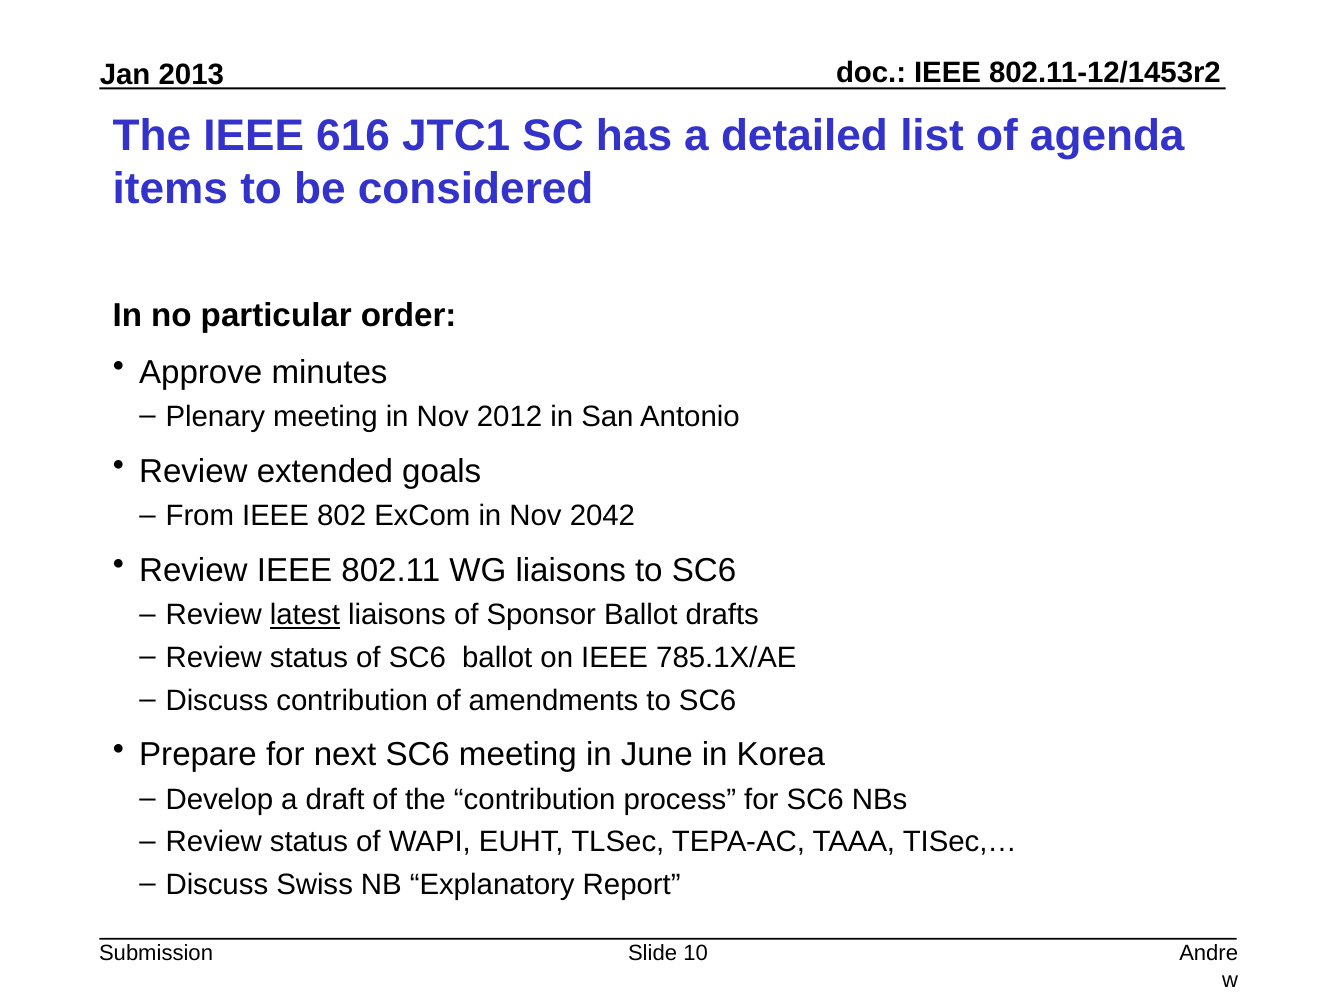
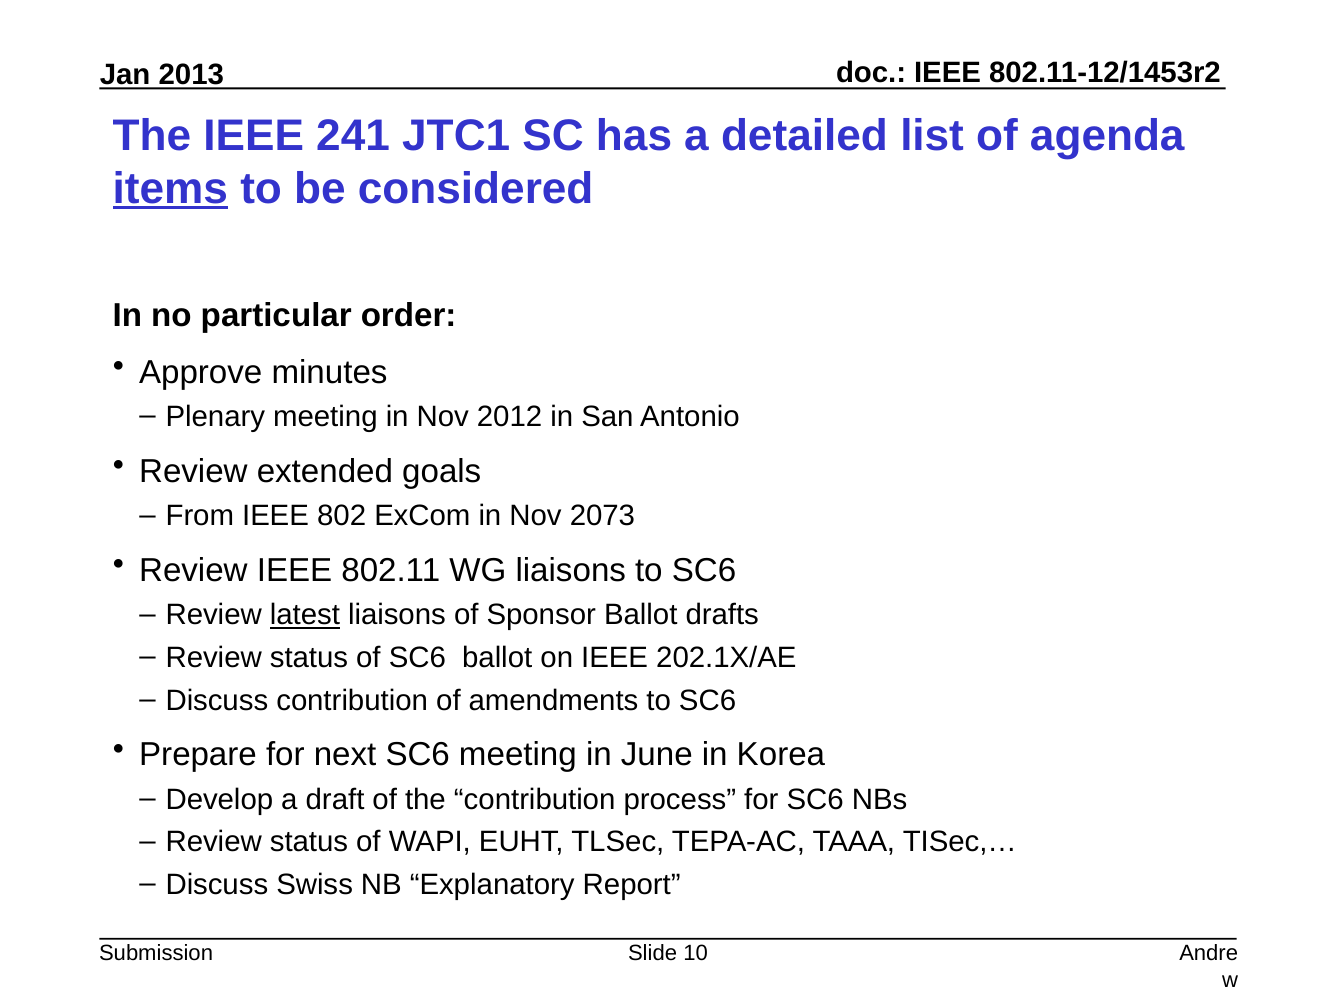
616: 616 -> 241
items underline: none -> present
2042: 2042 -> 2073
785.1X/AE: 785.1X/AE -> 202.1X/AE
